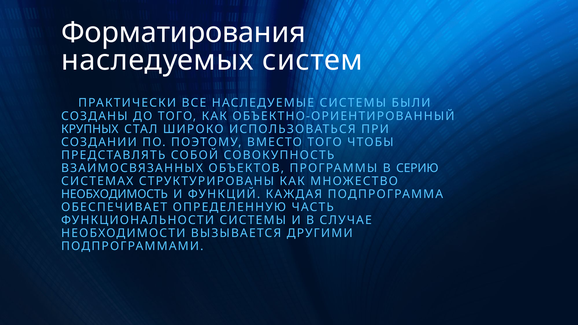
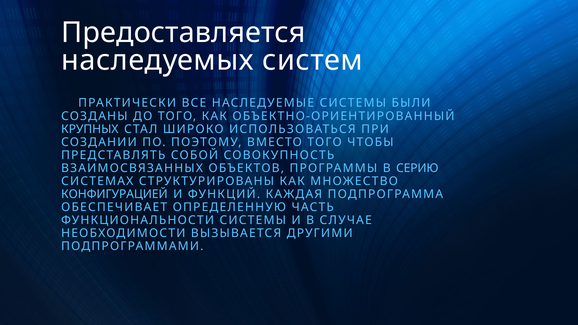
Форматирования: Форматирования -> Предоставляется
НЕОБХОДИМОСТЬ: НЕОБХОДИМОСТЬ -> КОНФИГУРАЦИЕЙ
